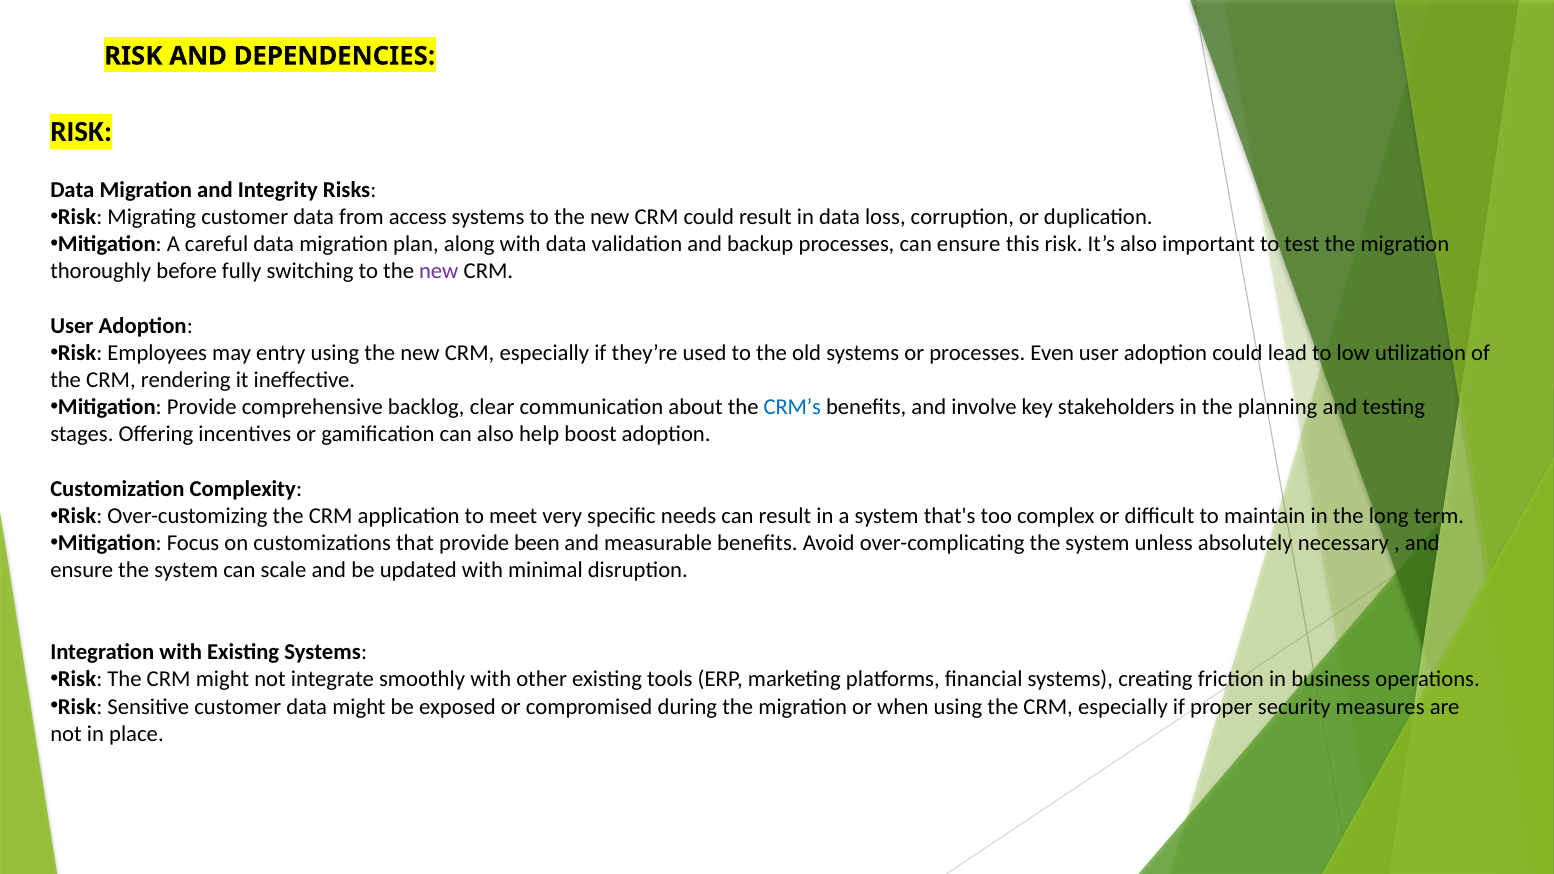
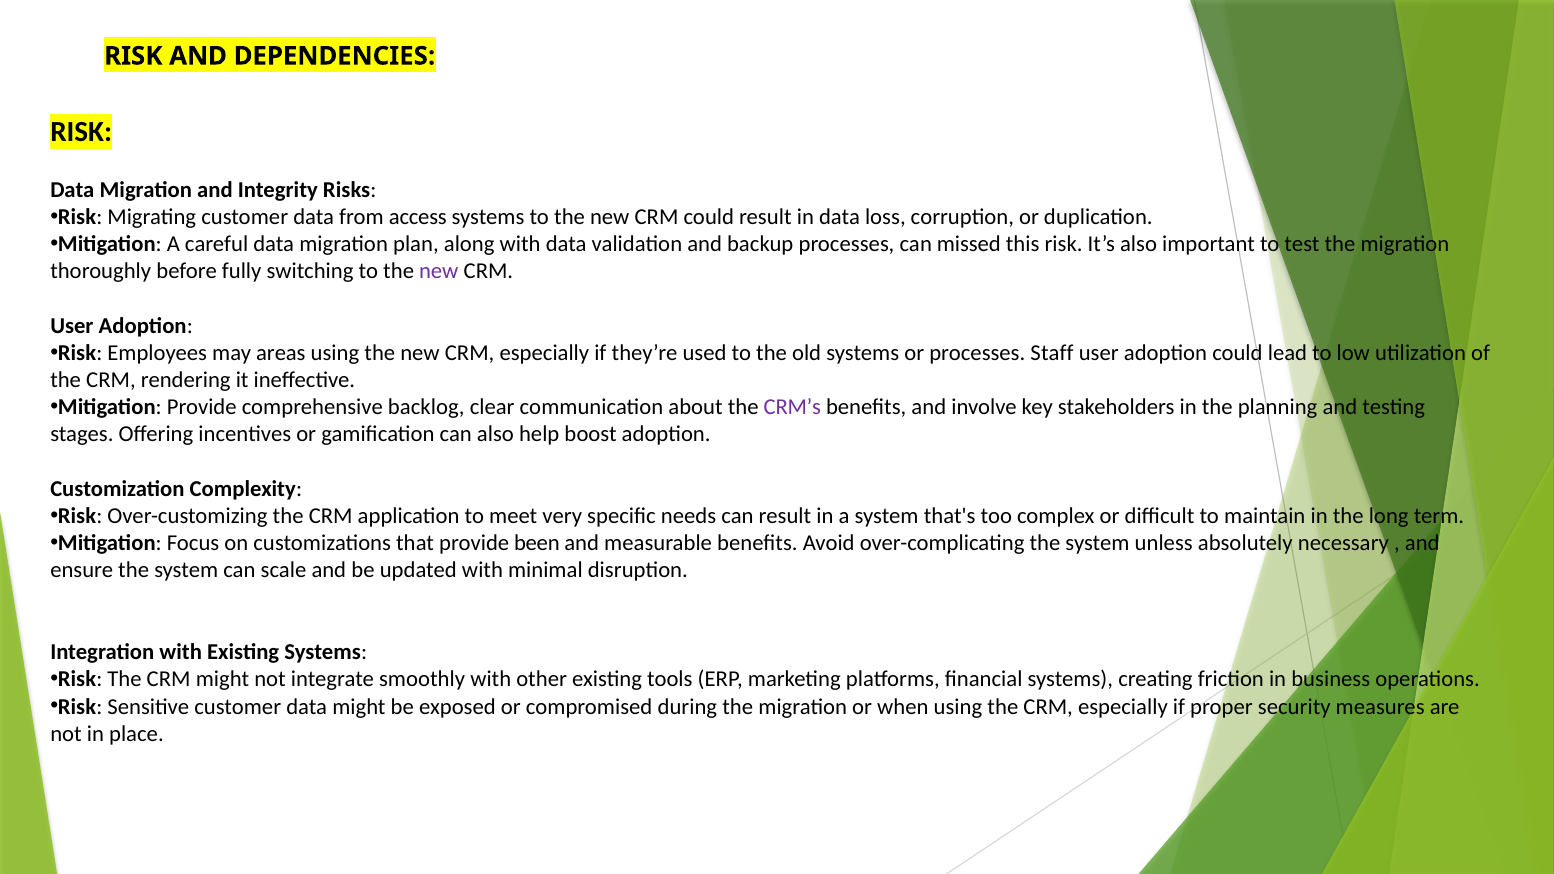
can ensure: ensure -> missed
entry: entry -> areas
Even: Even -> Staff
CRM’s colour: blue -> purple
